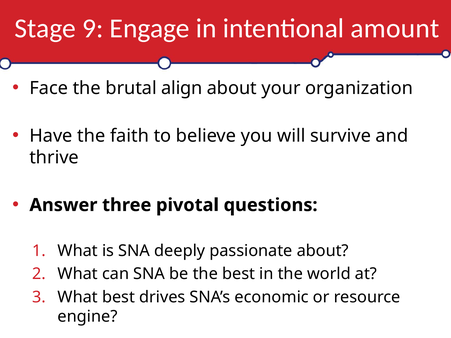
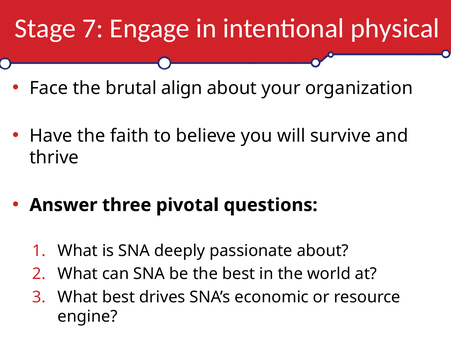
9: 9 -> 7
amount: amount -> physical
